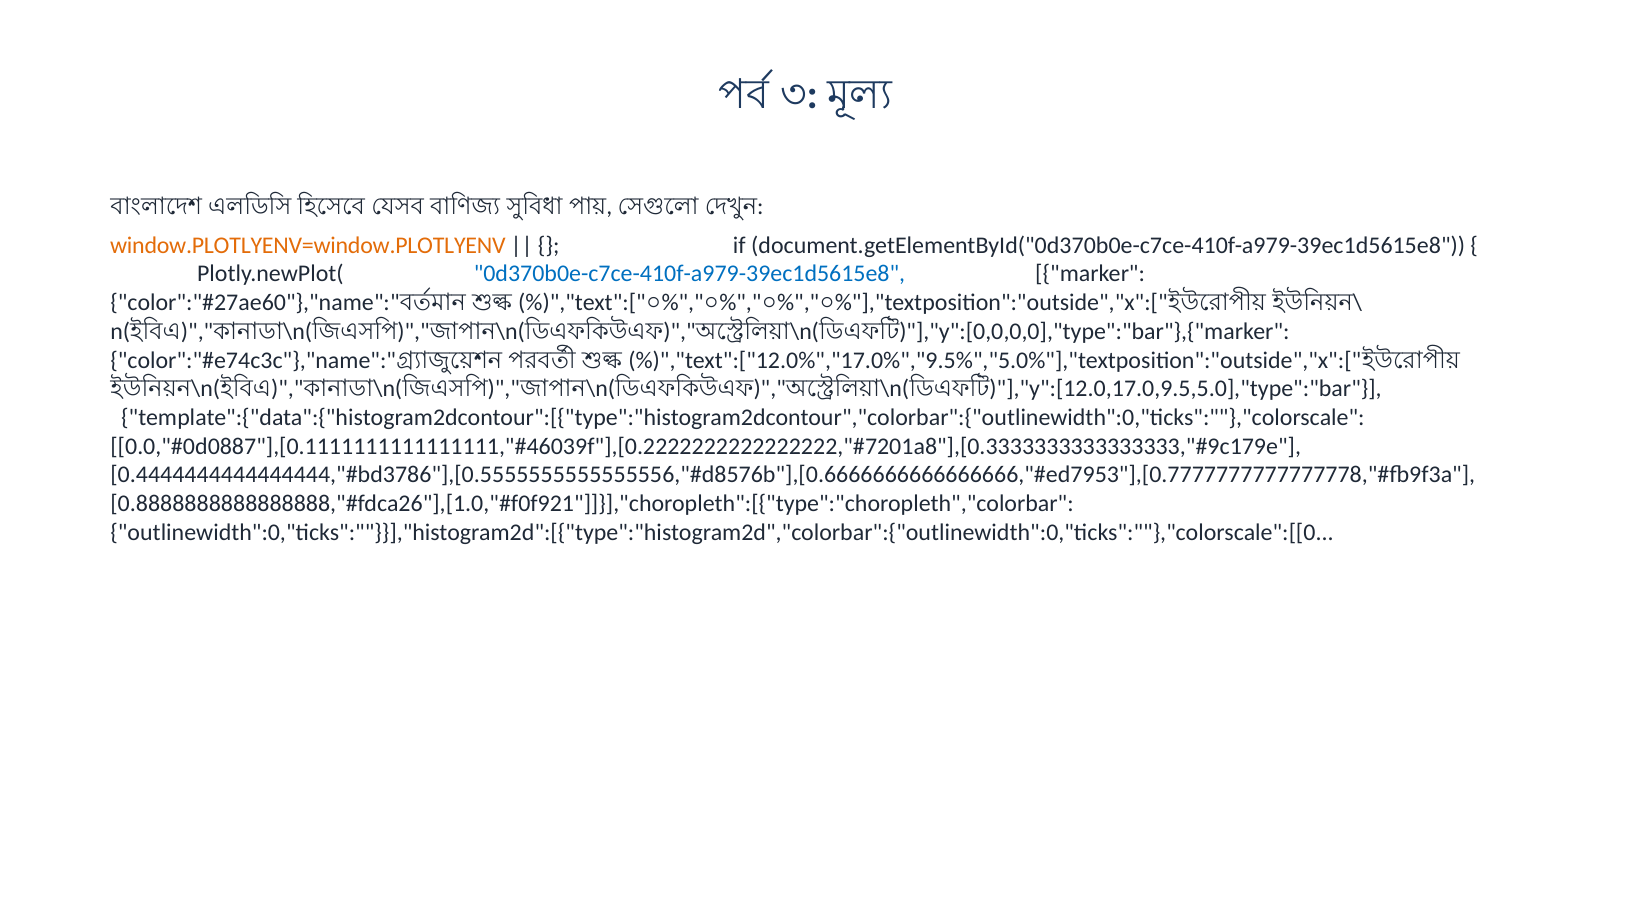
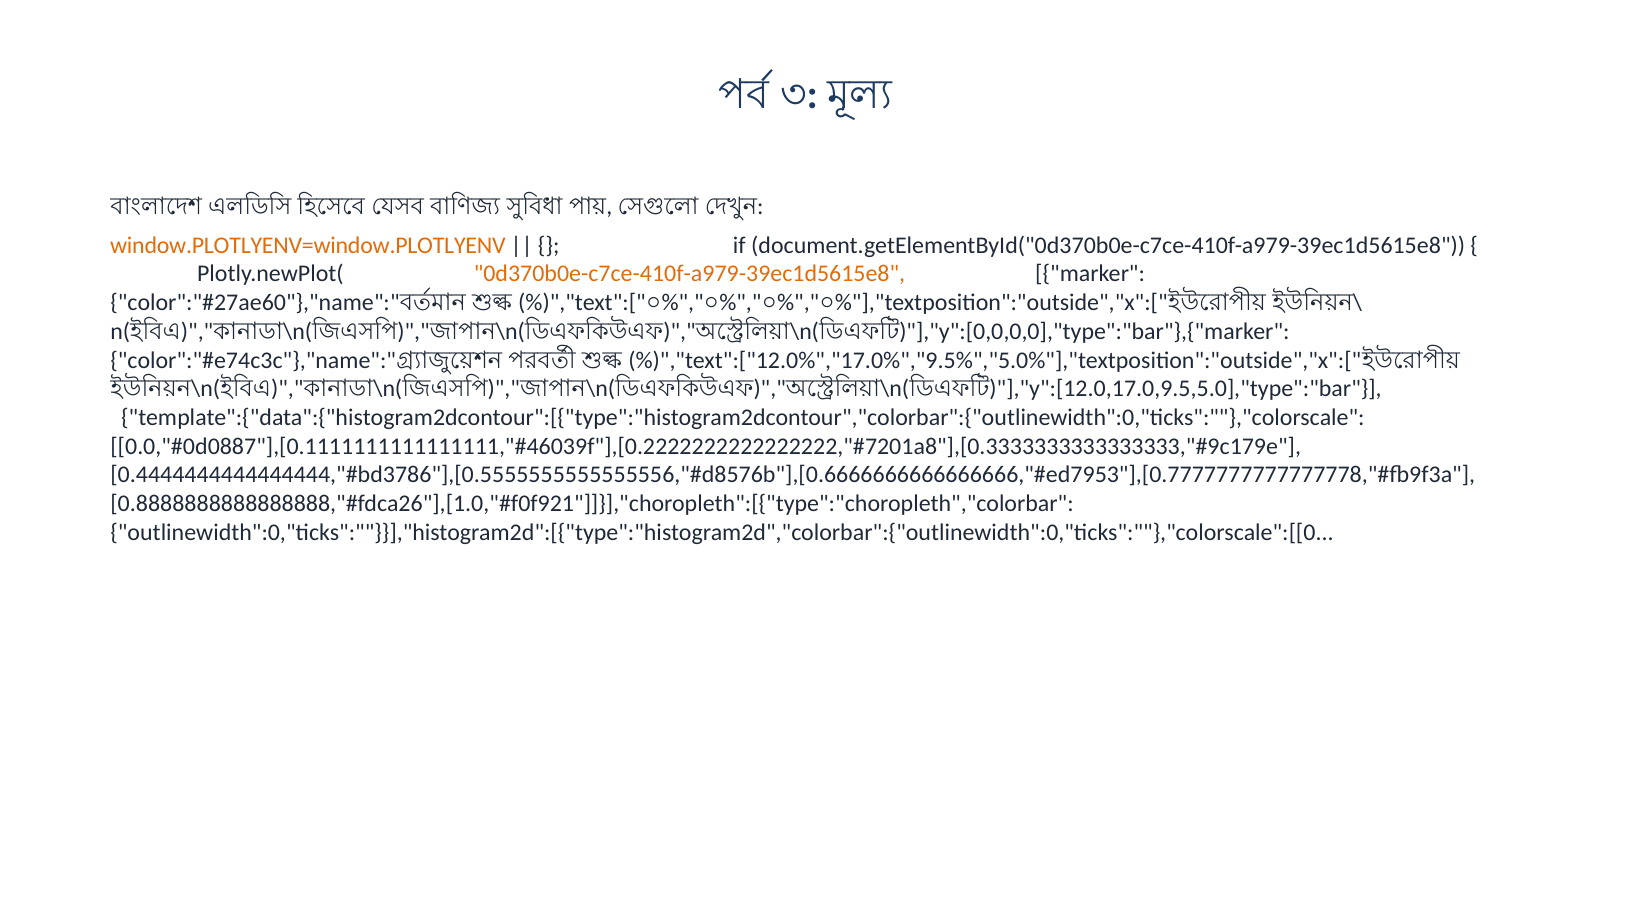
0d370b0e-c7ce-410f-a979-39ec1d5615e8 colour: blue -> orange
